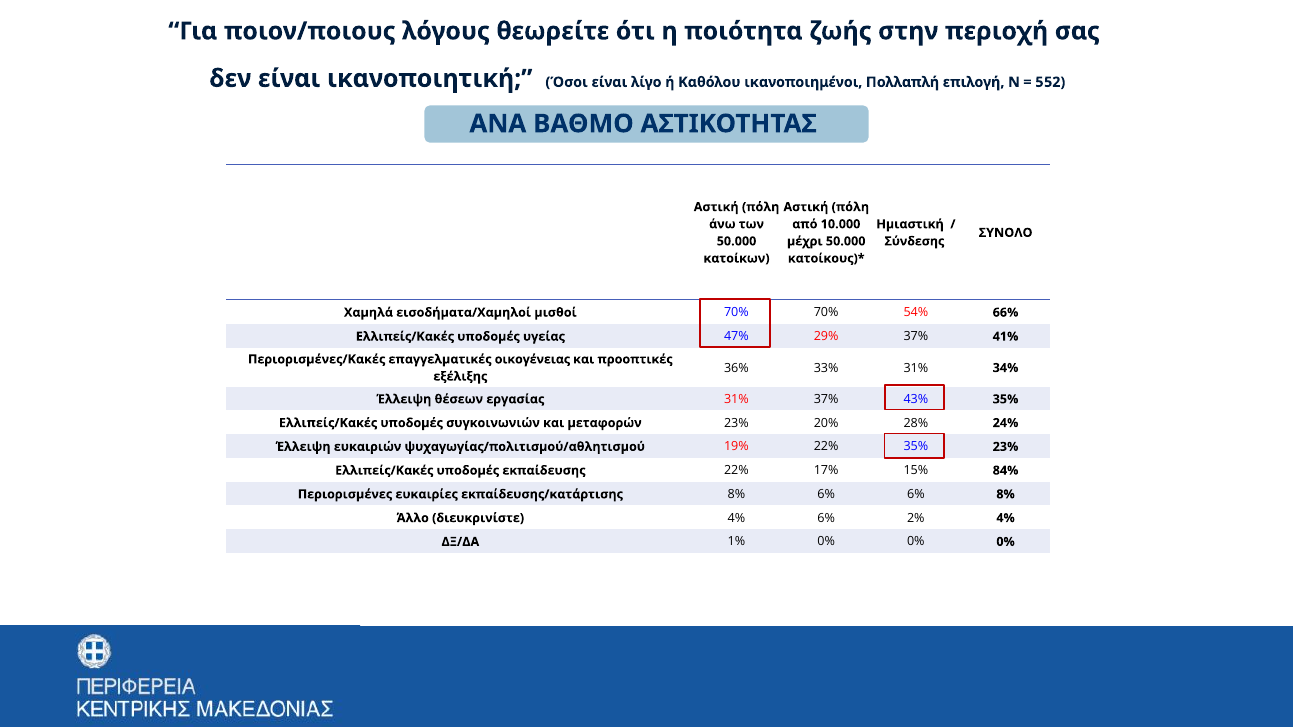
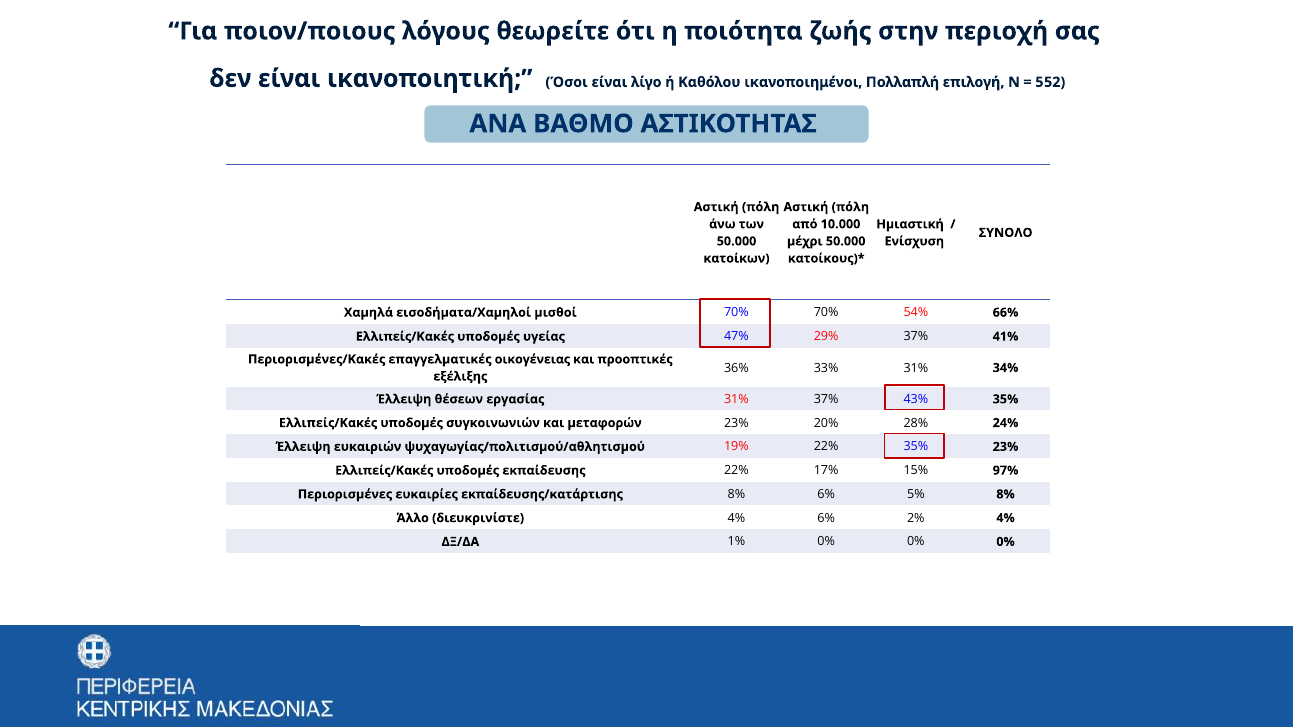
Σύνδεσης: Σύνδεσης -> Ενίσχυση
84%: 84% -> 97%
6% 6%: 6% -> 5%
